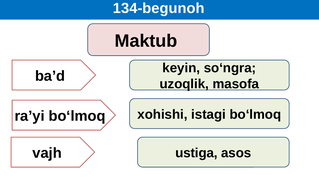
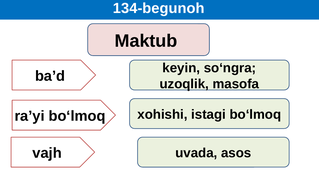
ustiga: ustiga -> uvada
